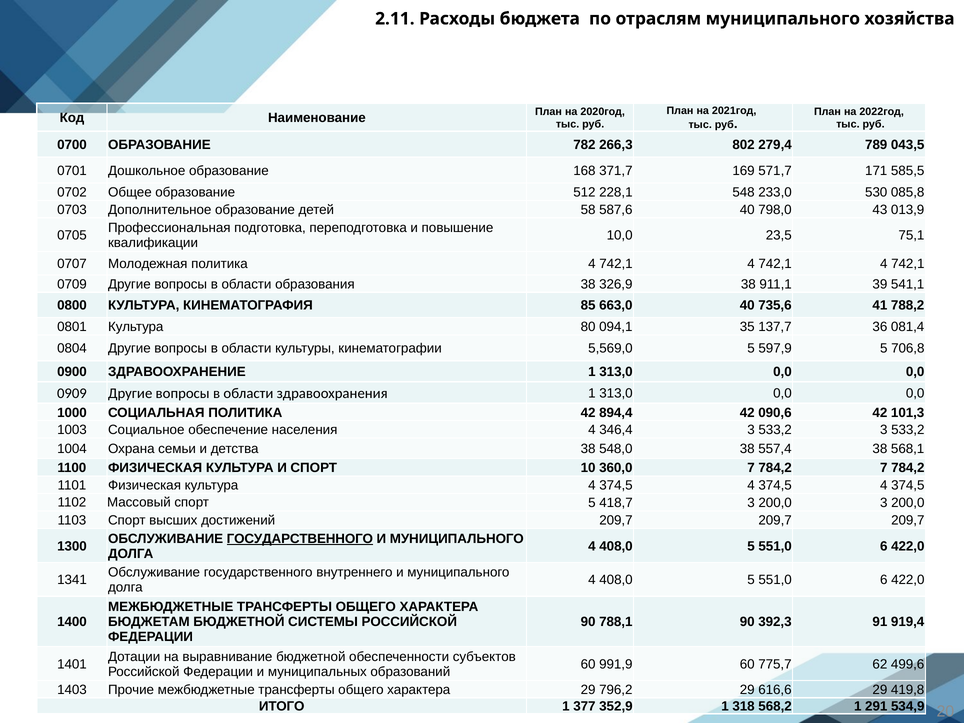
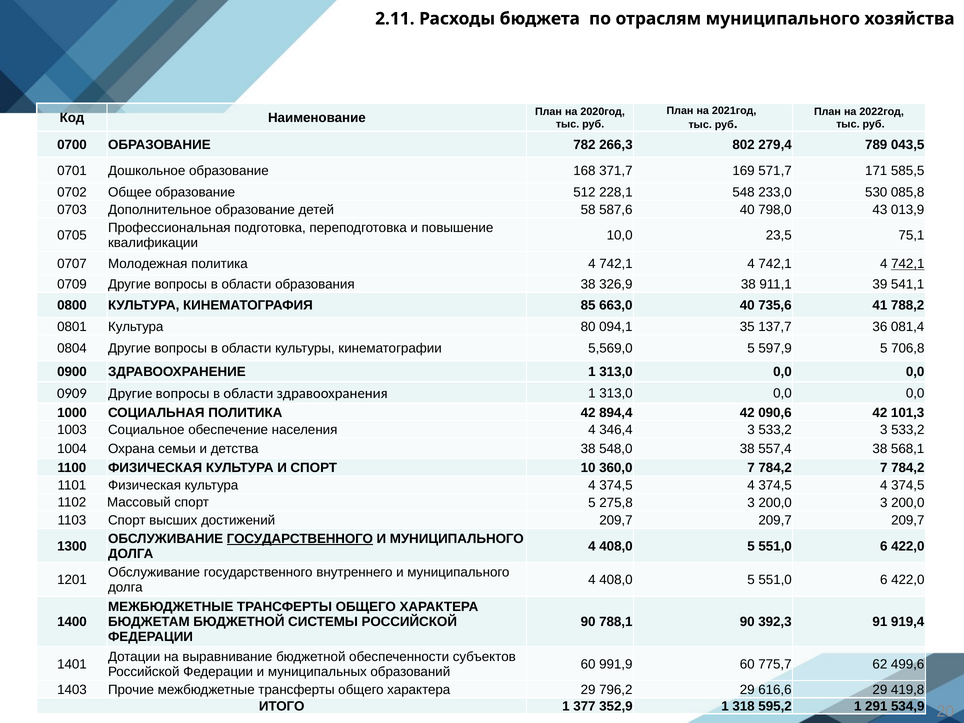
742,1 at (908, 264) underline: none -> present
418,7: 418,7 -> 275,8
1341: 1341 -> 1201
568,2: 568,2 -> 595,2
